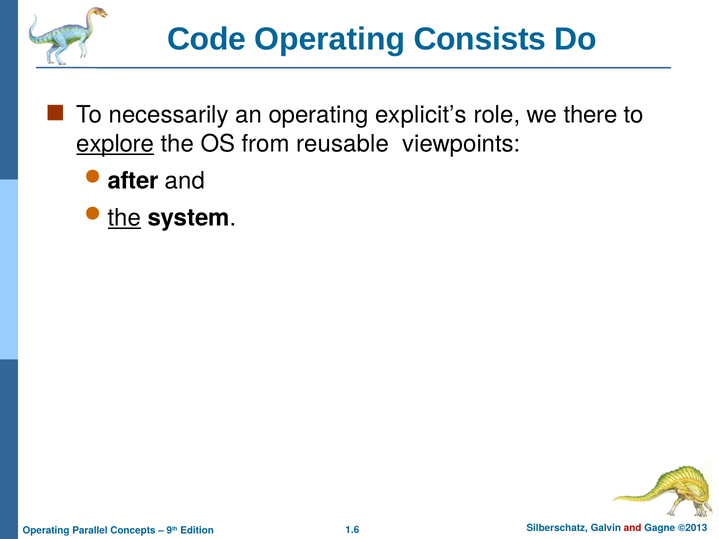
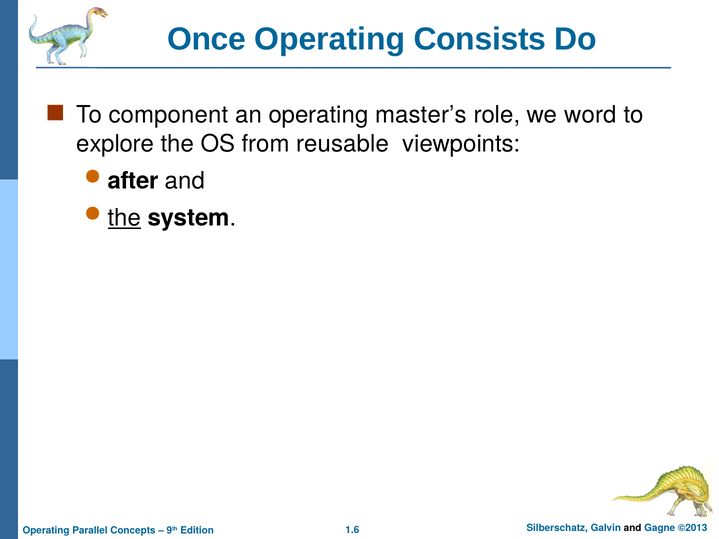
Code: Code -> Once
necessarily: necessarily -> component
explicit’s: explicit’s -> master’s
there: there -> word
explore underline: present -> none
and at (633, 528) colour: red -> black
